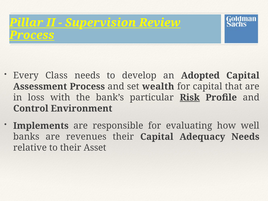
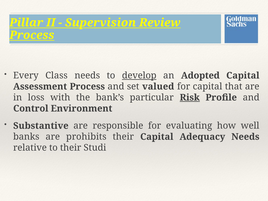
develop underline: none -> present
wealth: wealth -> valued
Implements: Implements -> Substantive
revenues: revenues -> prohibits
Asset: Asset -> Studi
